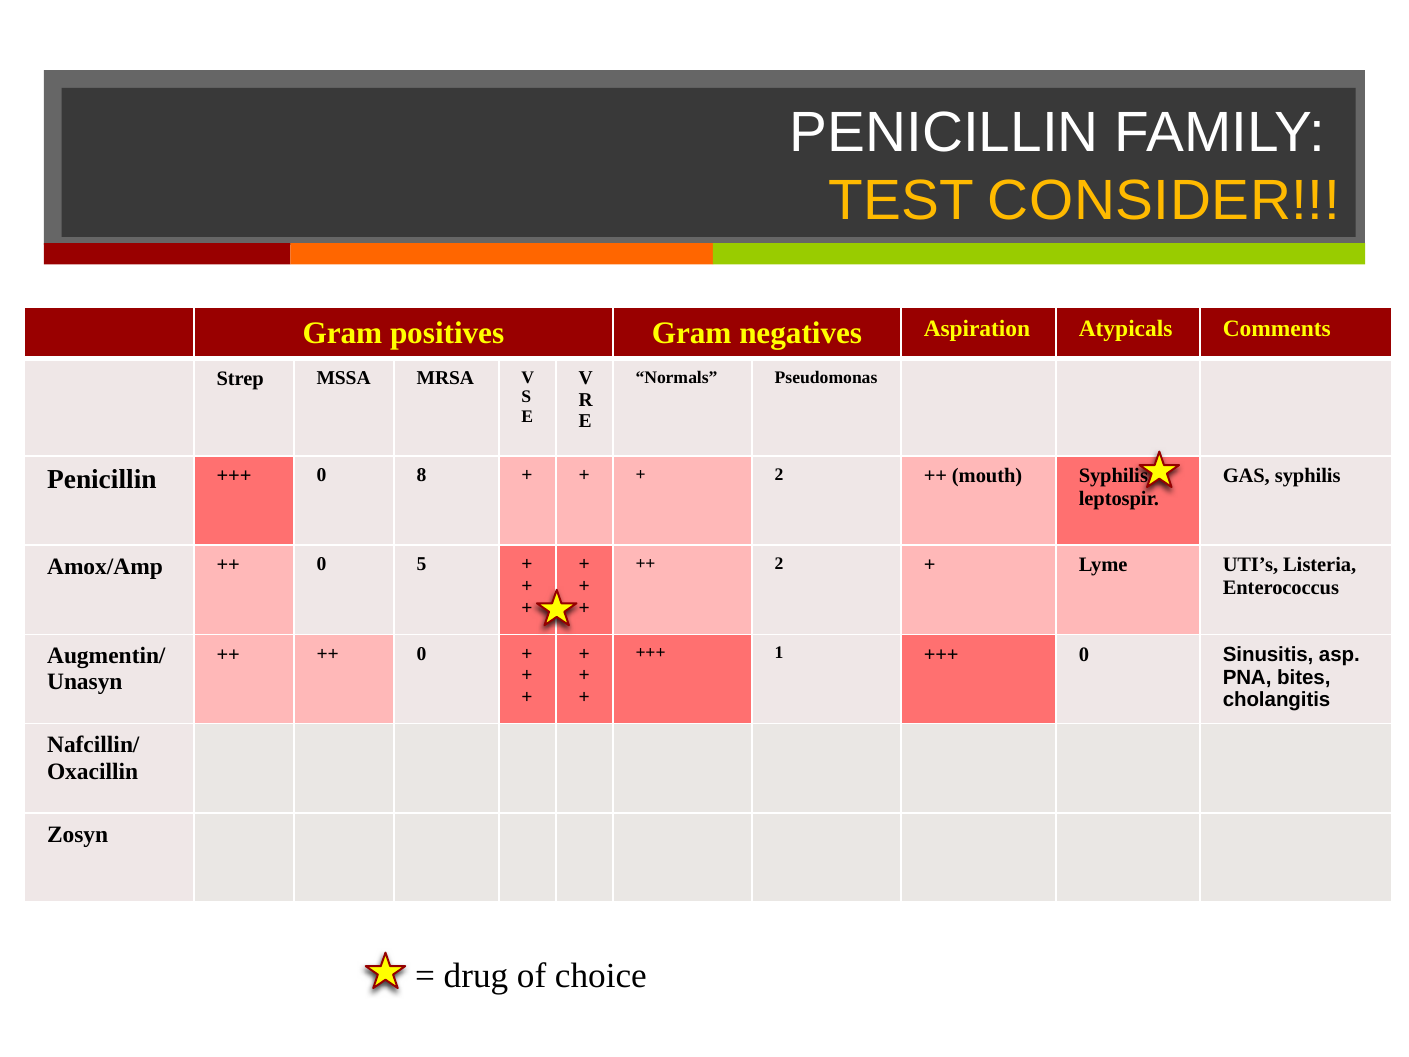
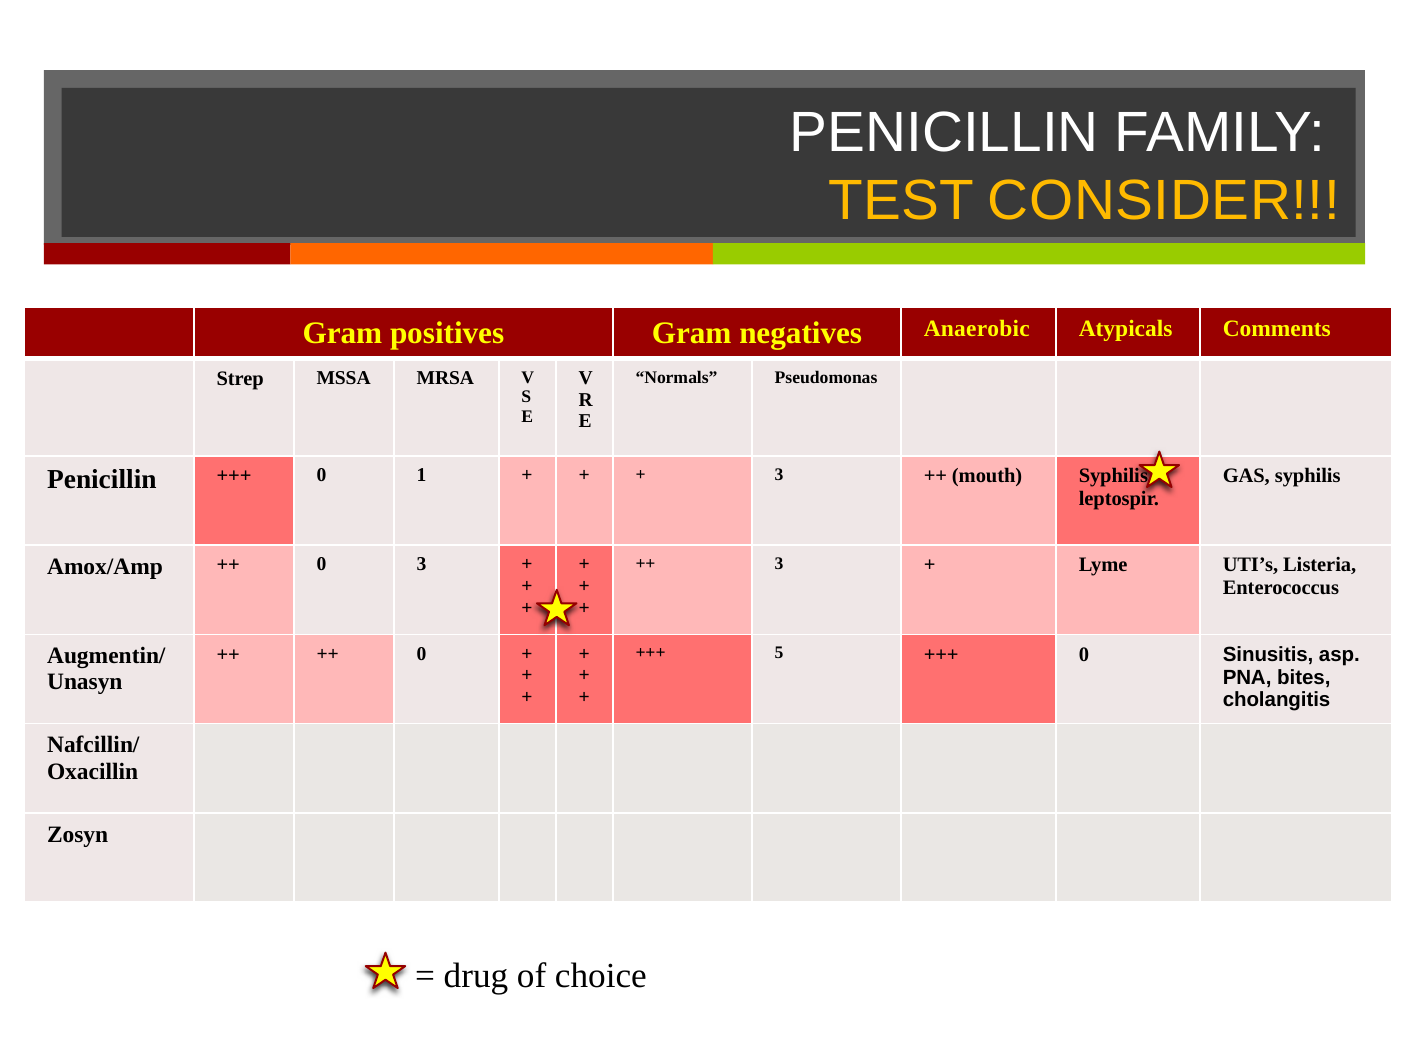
Aspiration: Aspiration -> Anaerobic
8: 8 -> 1
2 at (779, 474): 2 -> 3
2 at (779, 563): 2 -> 3
0 5: 5 -> 3
1: 1 -> 5
